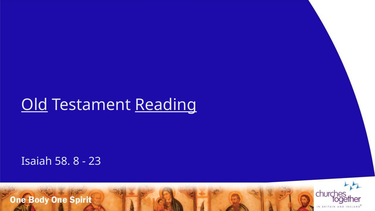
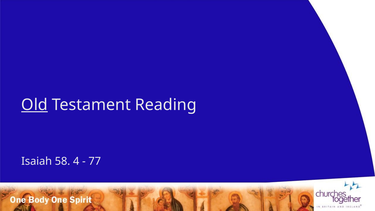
Reading underline: present -> none
8: 8 -> 4
23: 23 -> 77
